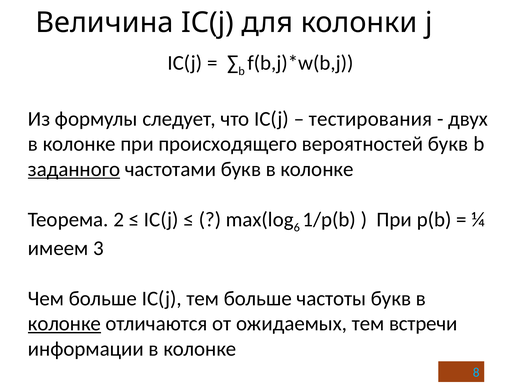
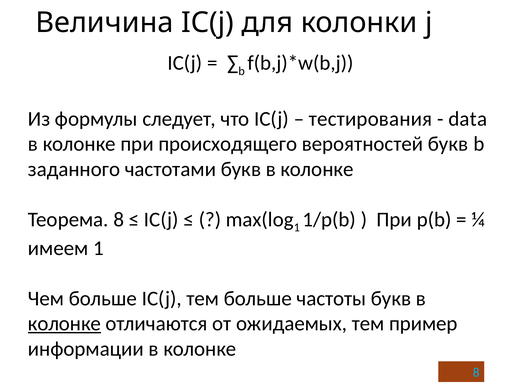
двух: двух -> data
заданного underline: present -> none
Теорема 2: 2 -> 8
6 at (297, 228): 6 -> 1
имеем 3: 3 -> 1
встречи: встречи -> пример
